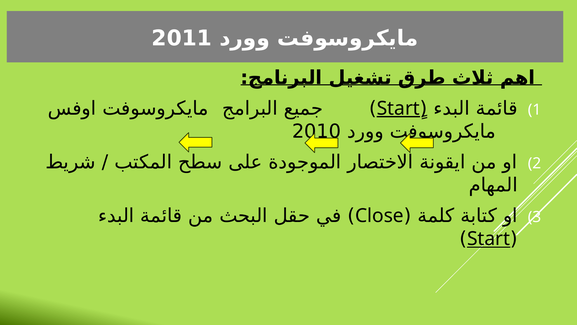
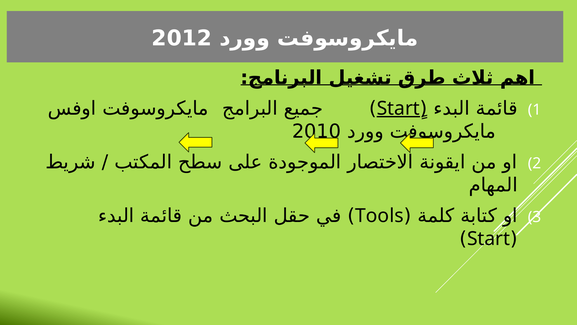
2011: 2011 -> 2012
Close: Close -> Tools
Start at (489, 239) underline: present -> none
